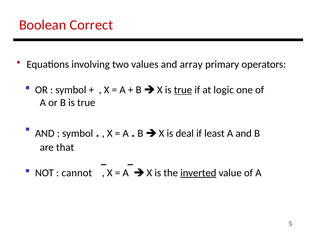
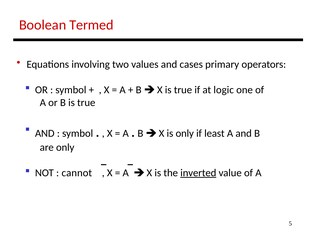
Correct: Correct -> Termed
array: array -> cases
true at (183, 90) underline: present -> none
is deal: deal -> only
are that: that -> only
